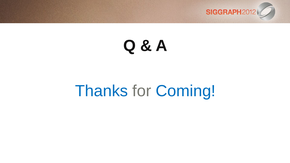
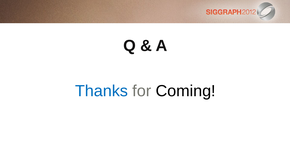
Coming colour: blue -> black
